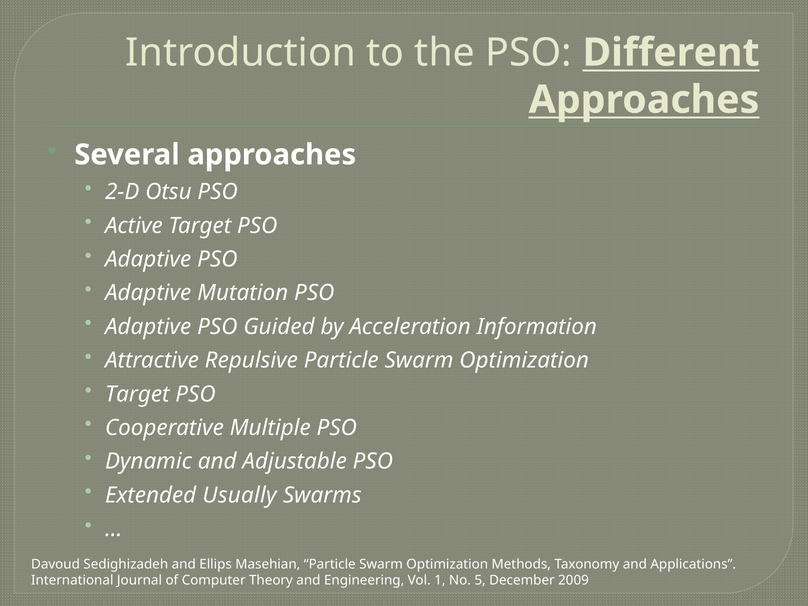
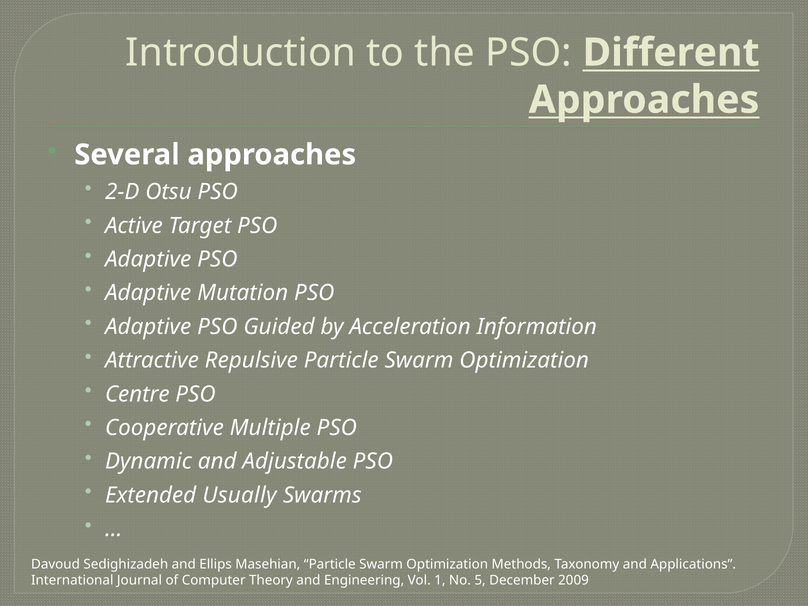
Target at (137, 394): Target -> Centre
